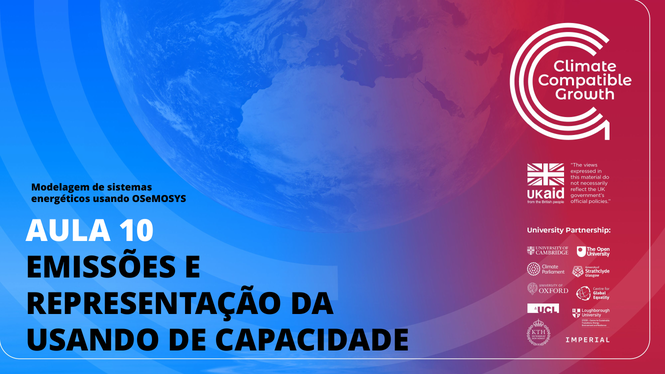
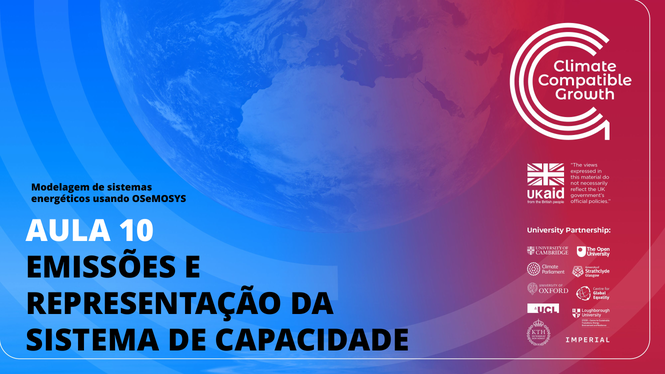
USANDO at (93, 341): USANDO -> SISTEMA
